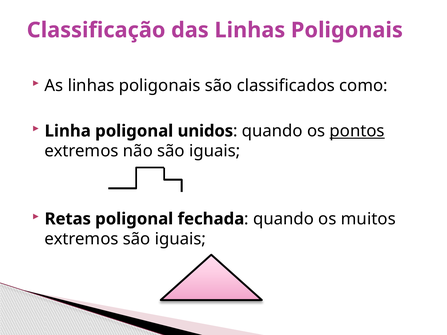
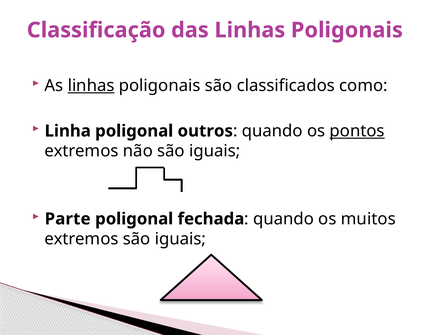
linhas at (91, 86) underline: none -> present
unidos: unidos -> outros
Retas: Retas -> Parte
